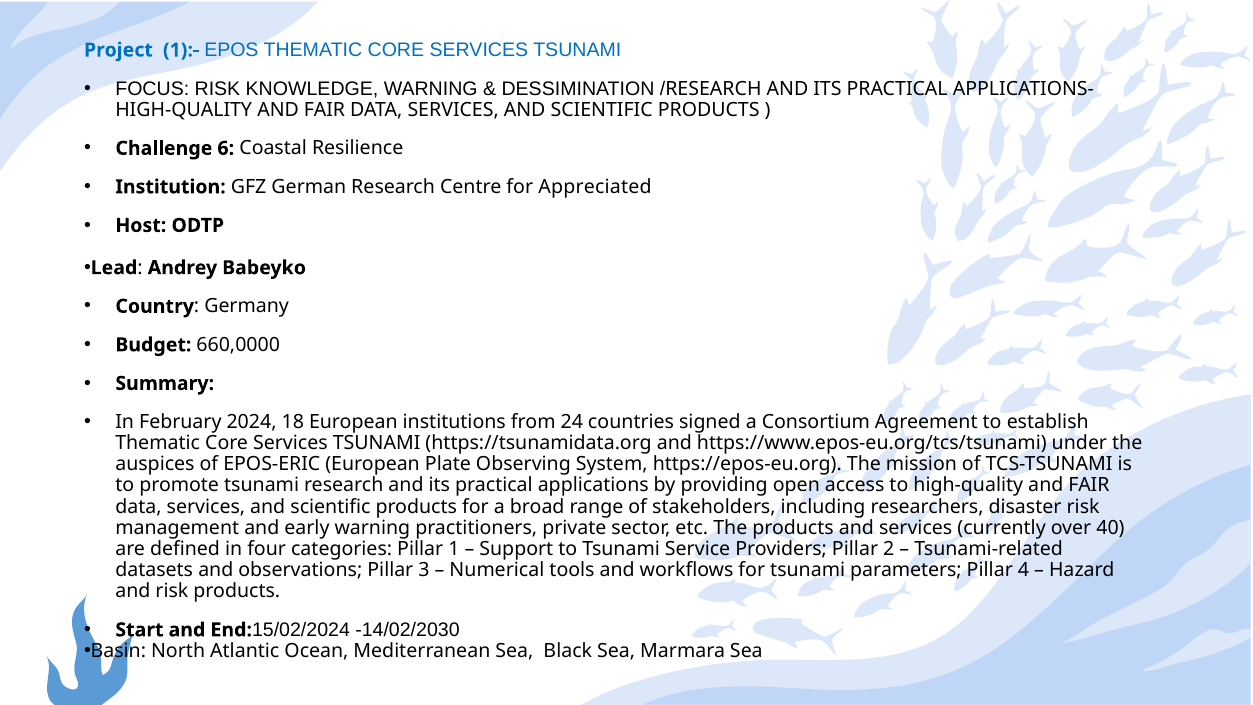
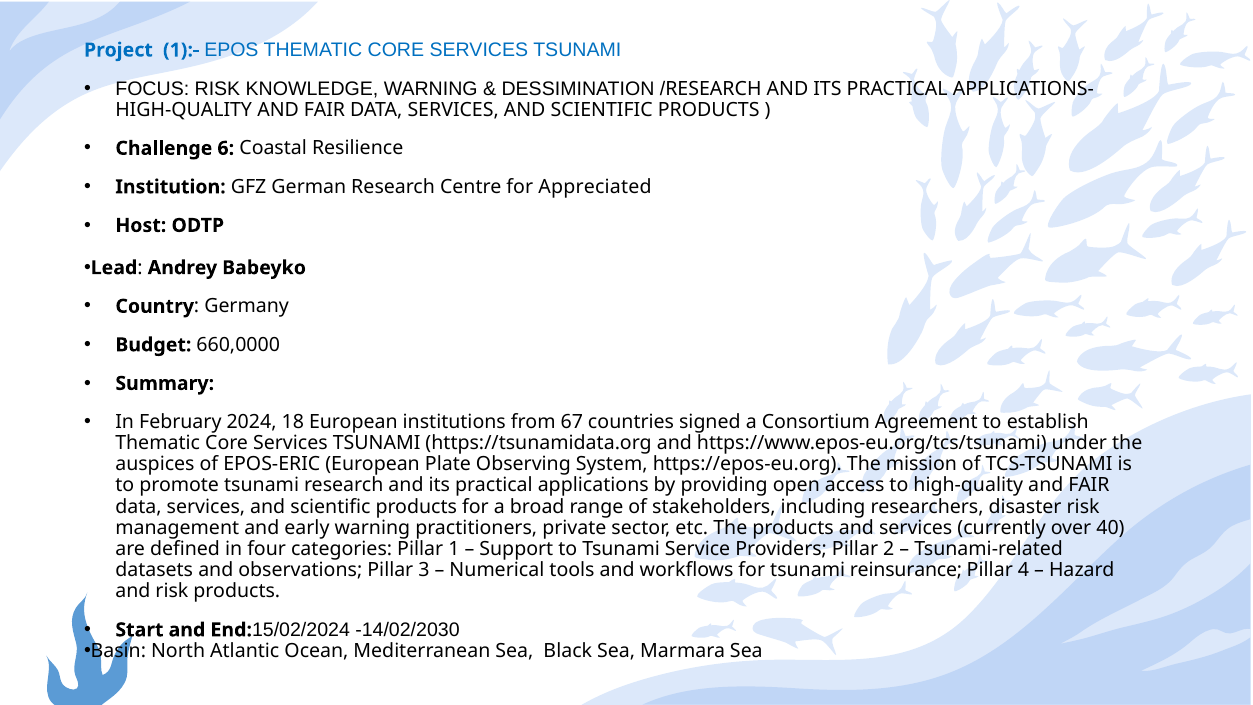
24: 24 -> 67
parameters: parameters -> reinsurance
